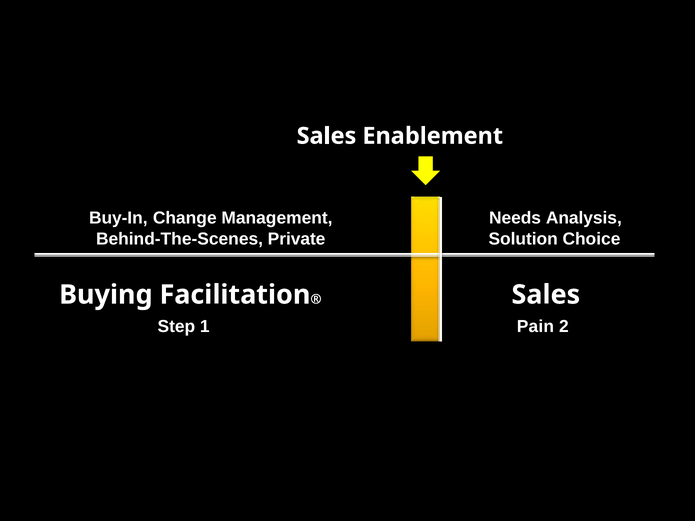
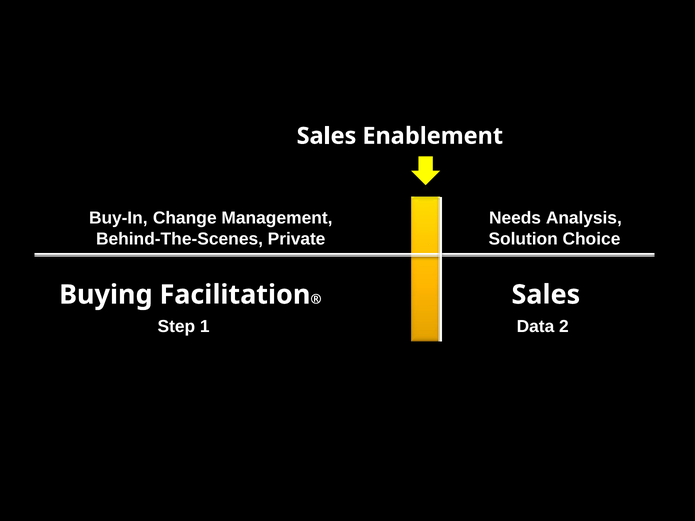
Pain: Pain -> Data
